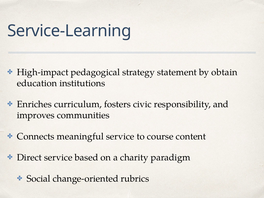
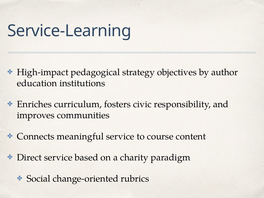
statement: statement -> objectives
obtain: obtain -> author
